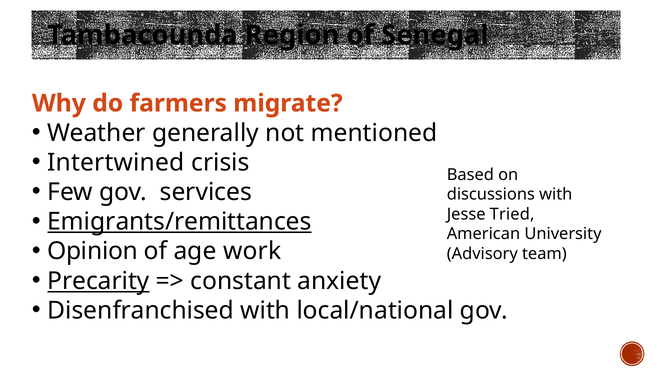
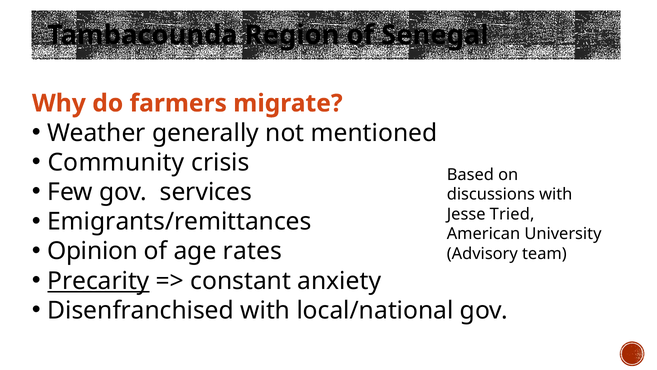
Intertwined: Intertwined -> Community
Emigrants/remittances underline: present -> none
work: work -> rates
